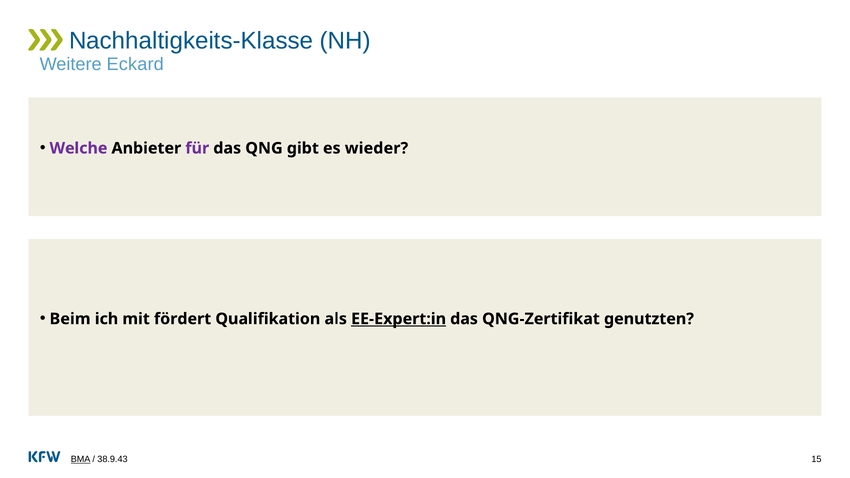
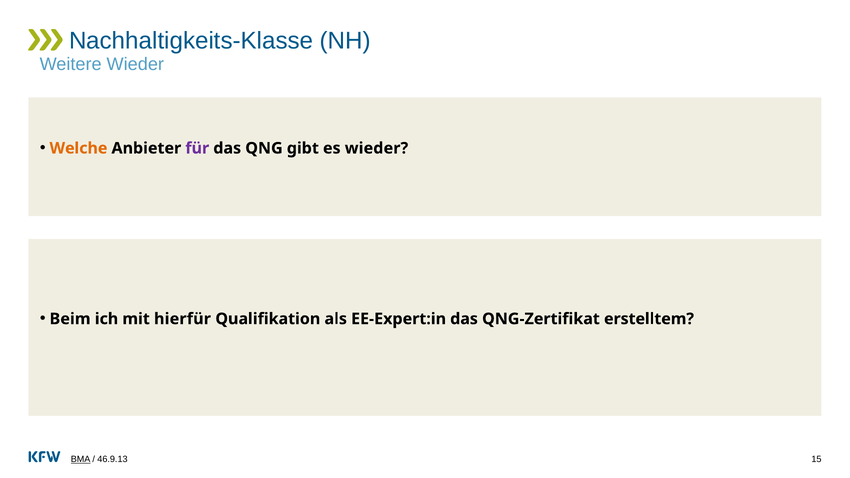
Weitere Eckard: Eckard -> Wieder
Welche colour: purple -> orange
fördert: fördert -> hierfür
EE-Expert:in underline: present -> none
genutzten: genutzten -> erstelltem
38.9.43: 38.9.43 -> 46.9.13
